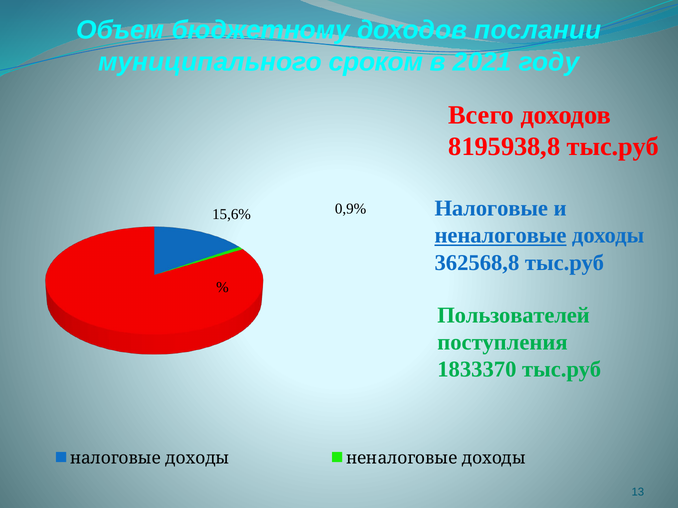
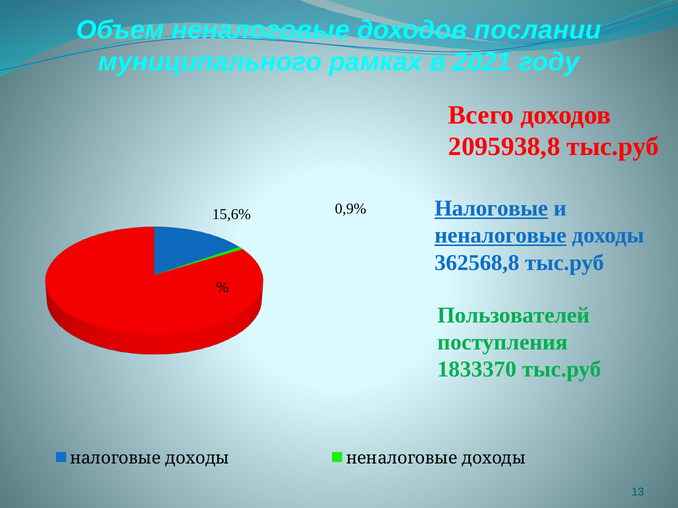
Объем бюджетному: бюджетному -> неналоговые
сроком: сроком -> рамках
8195938,8: 8195938,8 -> 2095938,8
Налоговые at (491, 209) underline: none -> present
